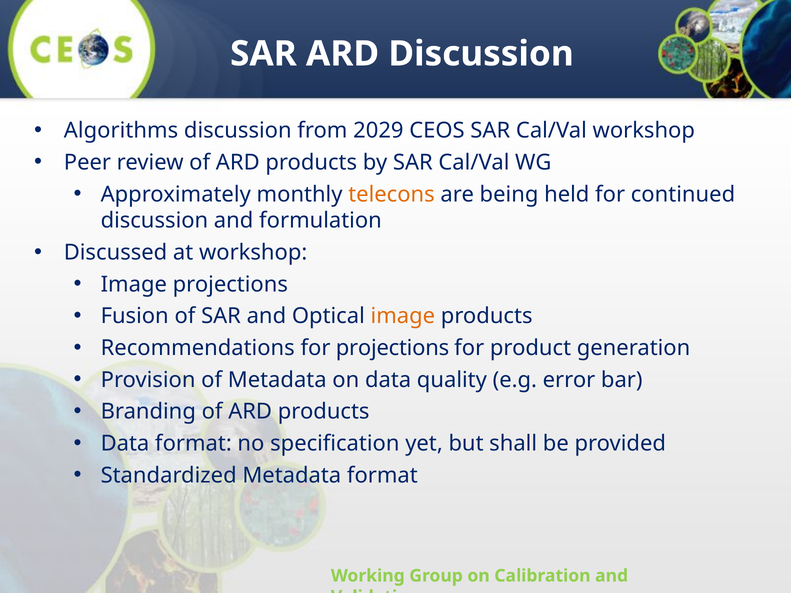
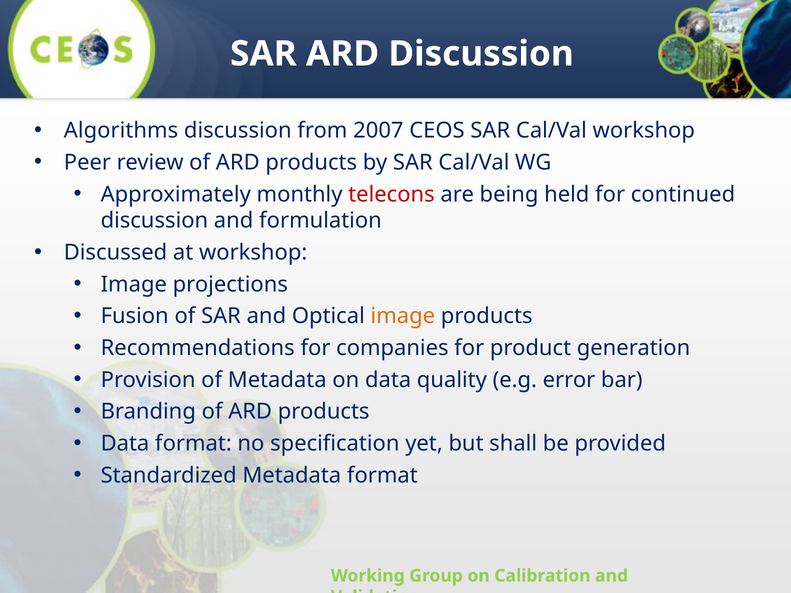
2029: 2029 -> 2007
telecons colour: orange -> red
for projections: projections -> companies
